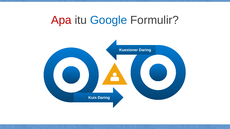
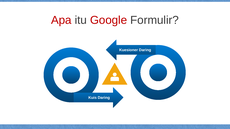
Google colour: blue -> red
